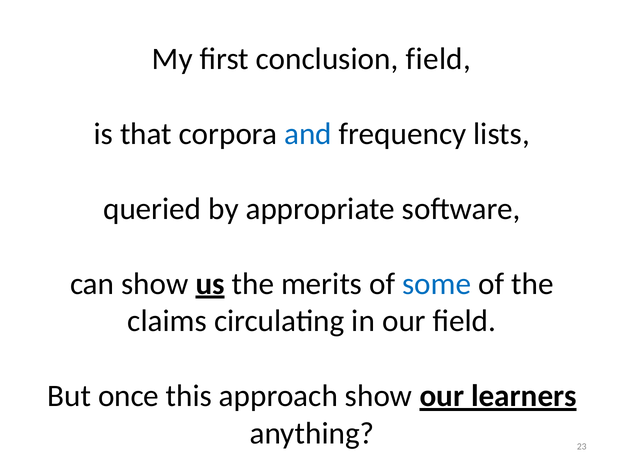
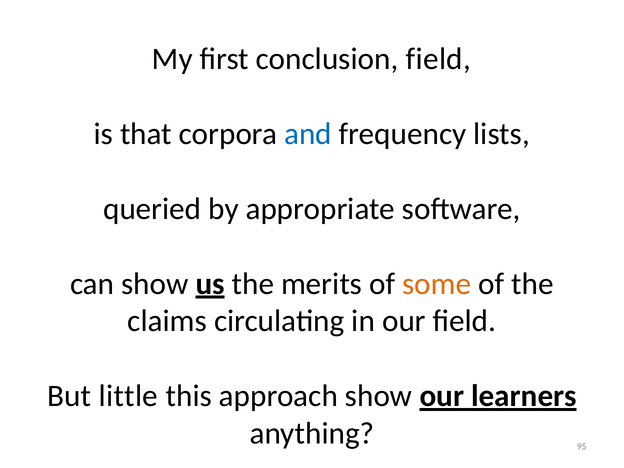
some colour: blue -> orange
once: once -> little
23: 23 -> 95
